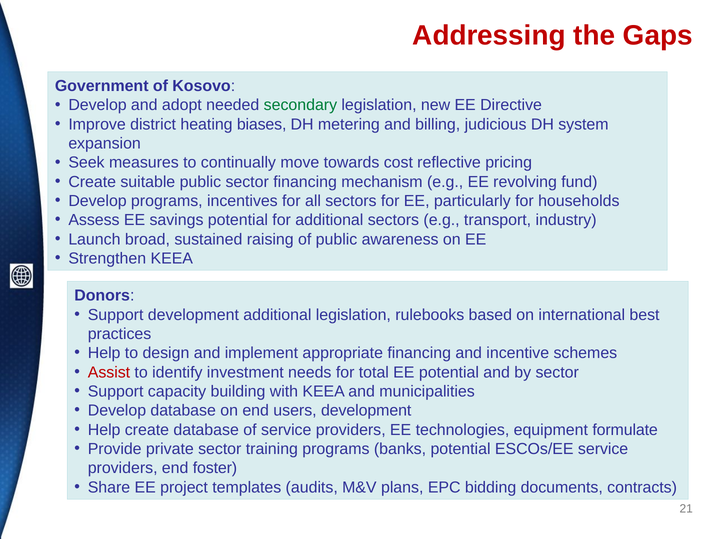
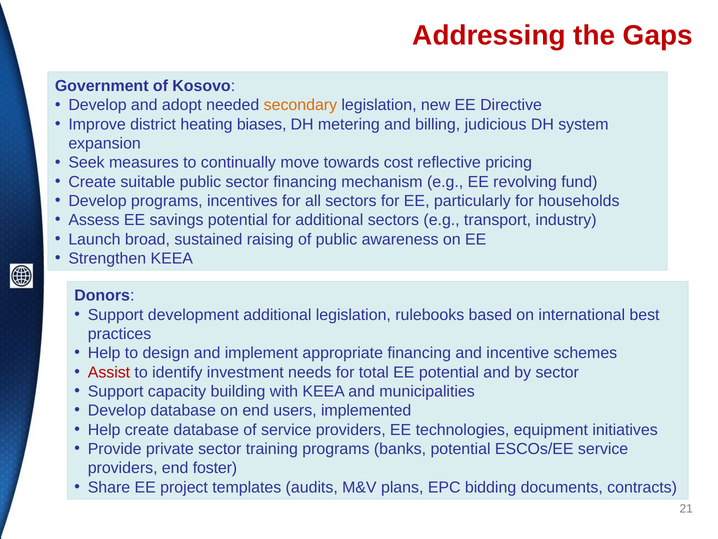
secondary colour: green -> orange
users development: development -> implemented
formulate: formulate -> initiatives
